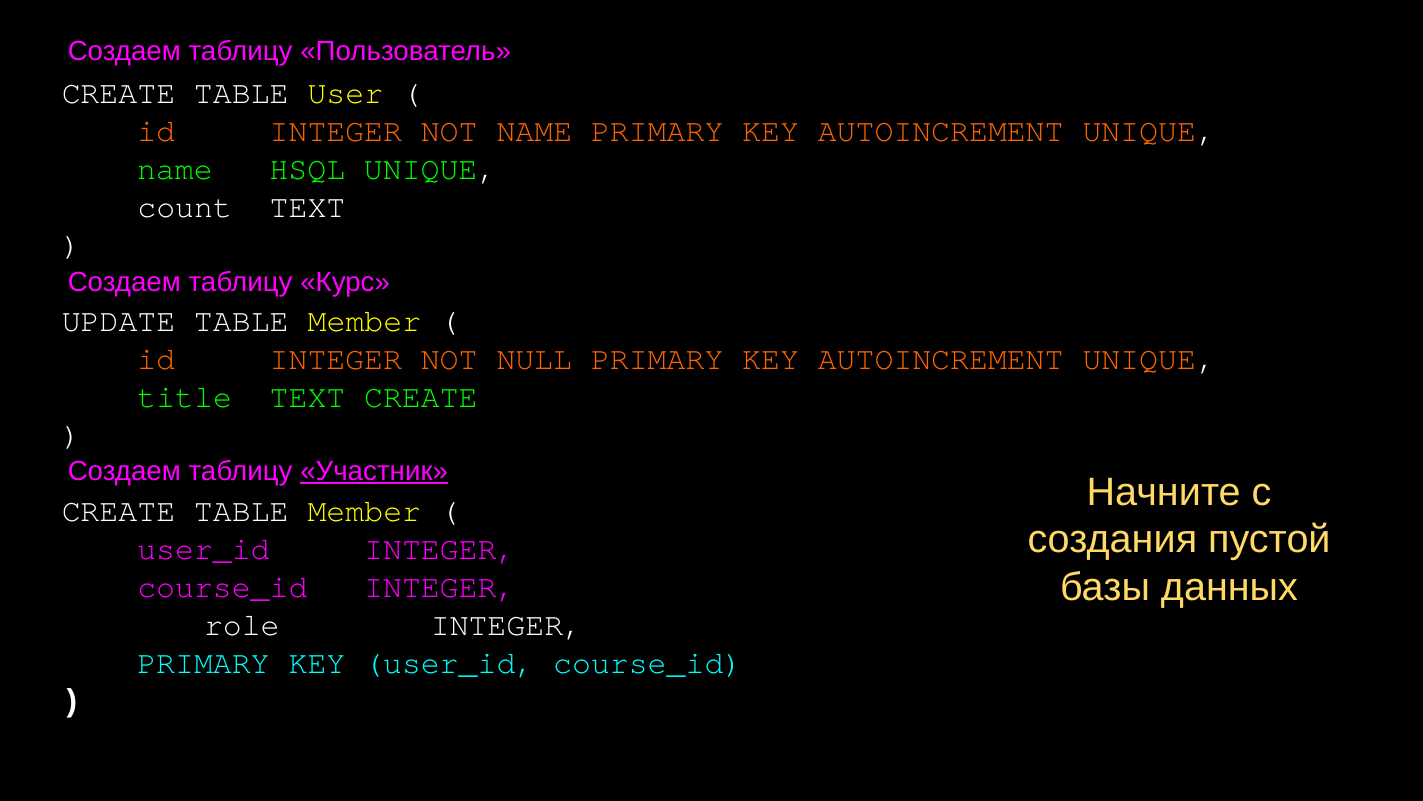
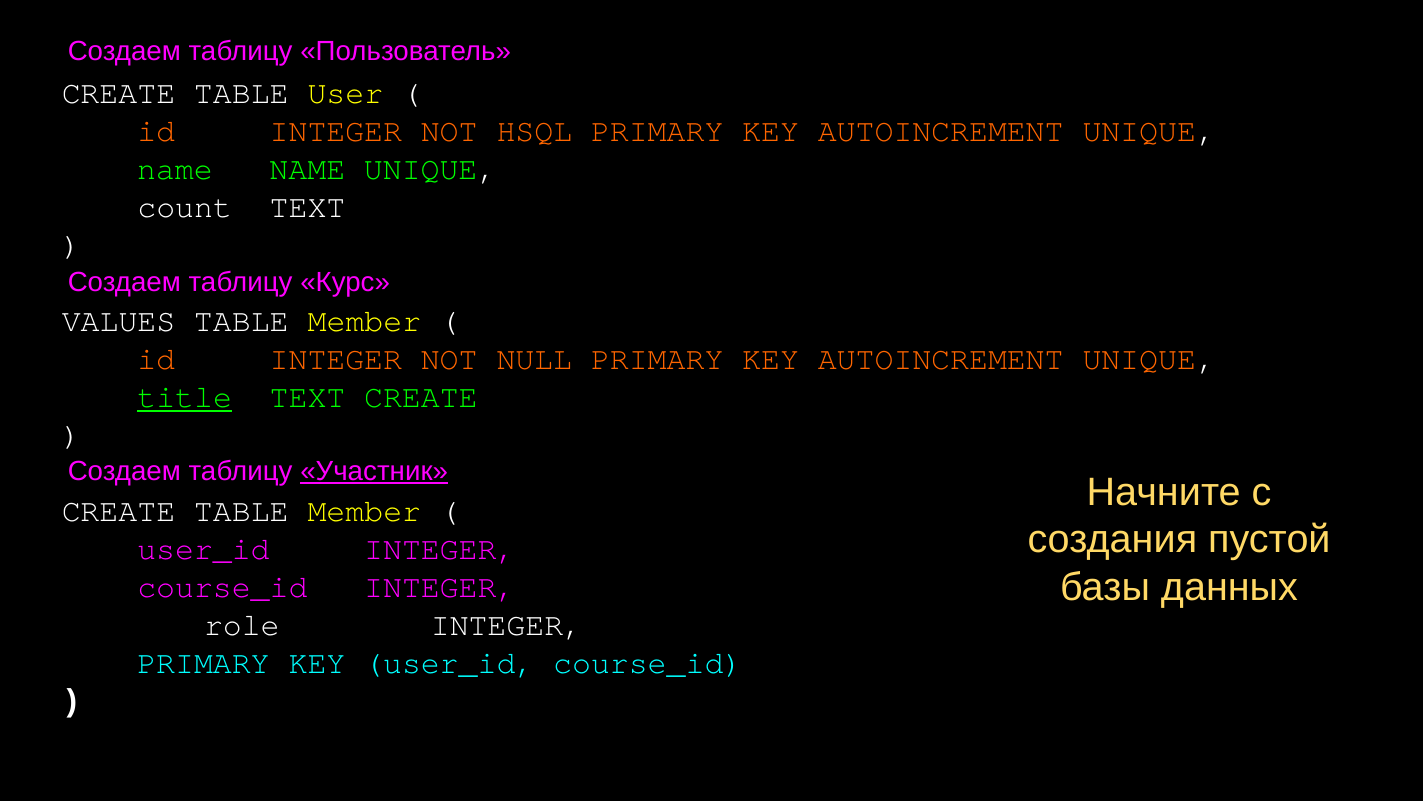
NOT NAME: NAME -> HSQL
name HSQL: HSQL -> NAME
UPDATE: UPDATE -> VALUES
title underline: none -> present
